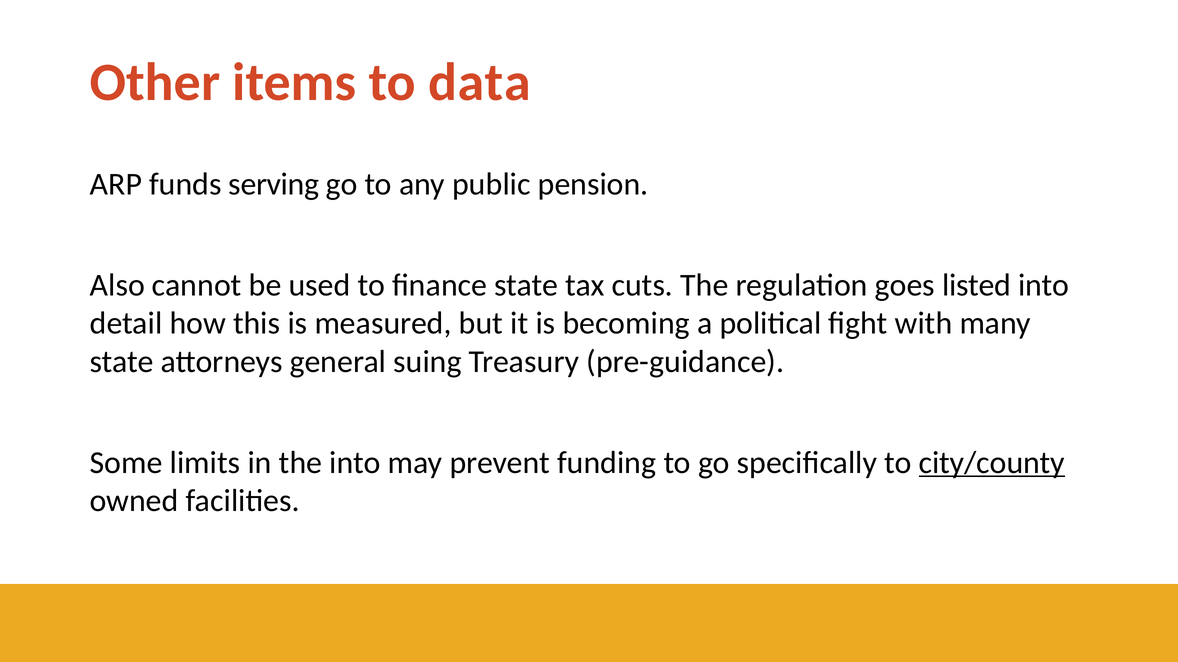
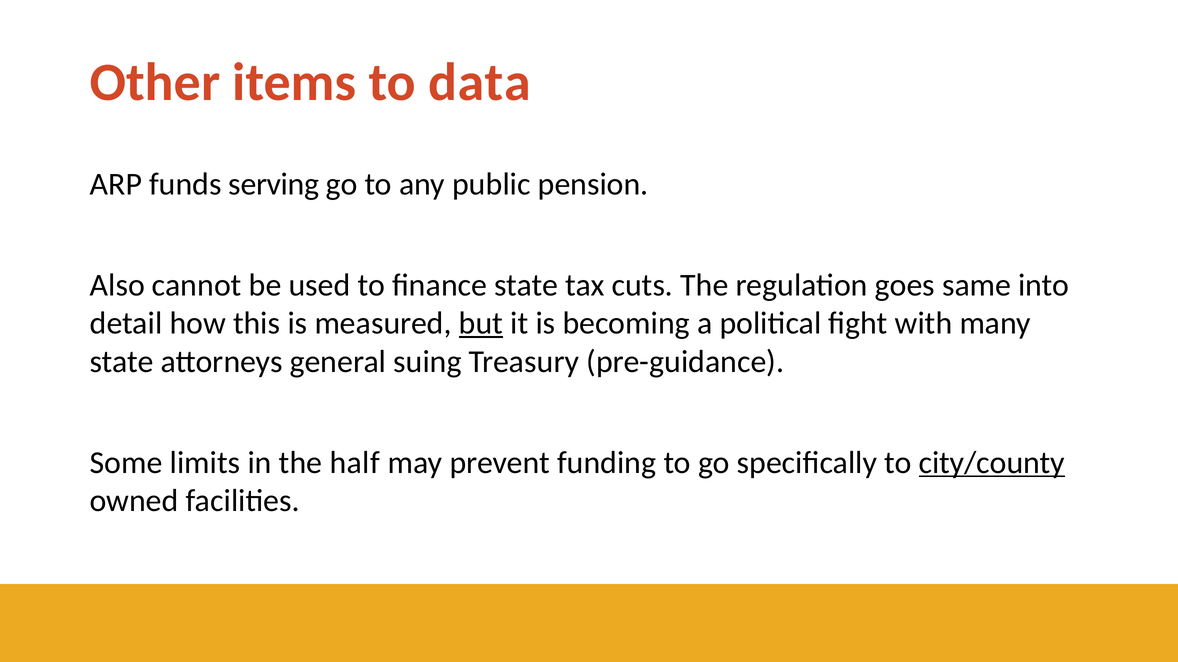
listed: listed -> same
but underline: none -> present
the into: into -> half
